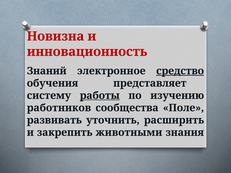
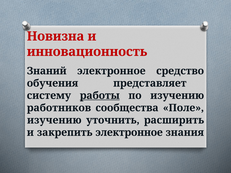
средство underline: present -> none
развивать at (54, 120): развивать -> изучению
закрепить животными: животными -> электронное
